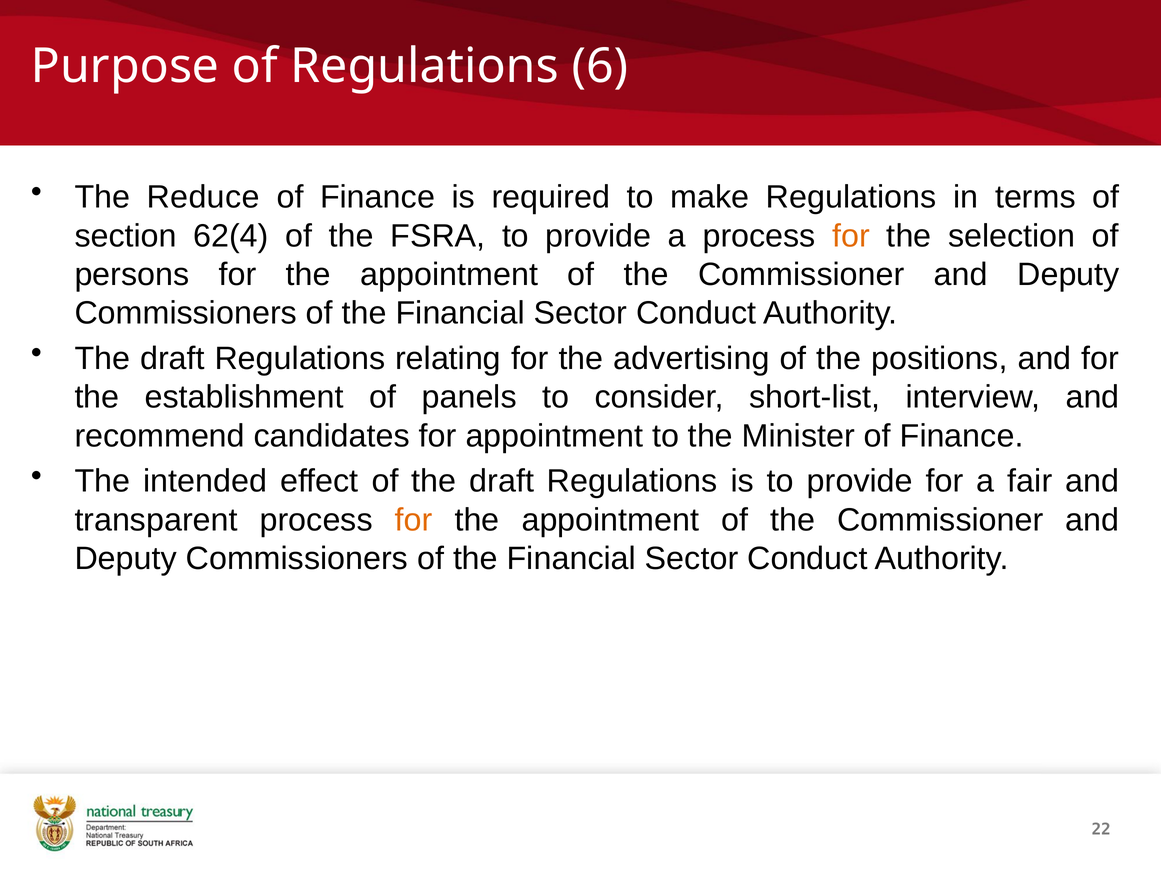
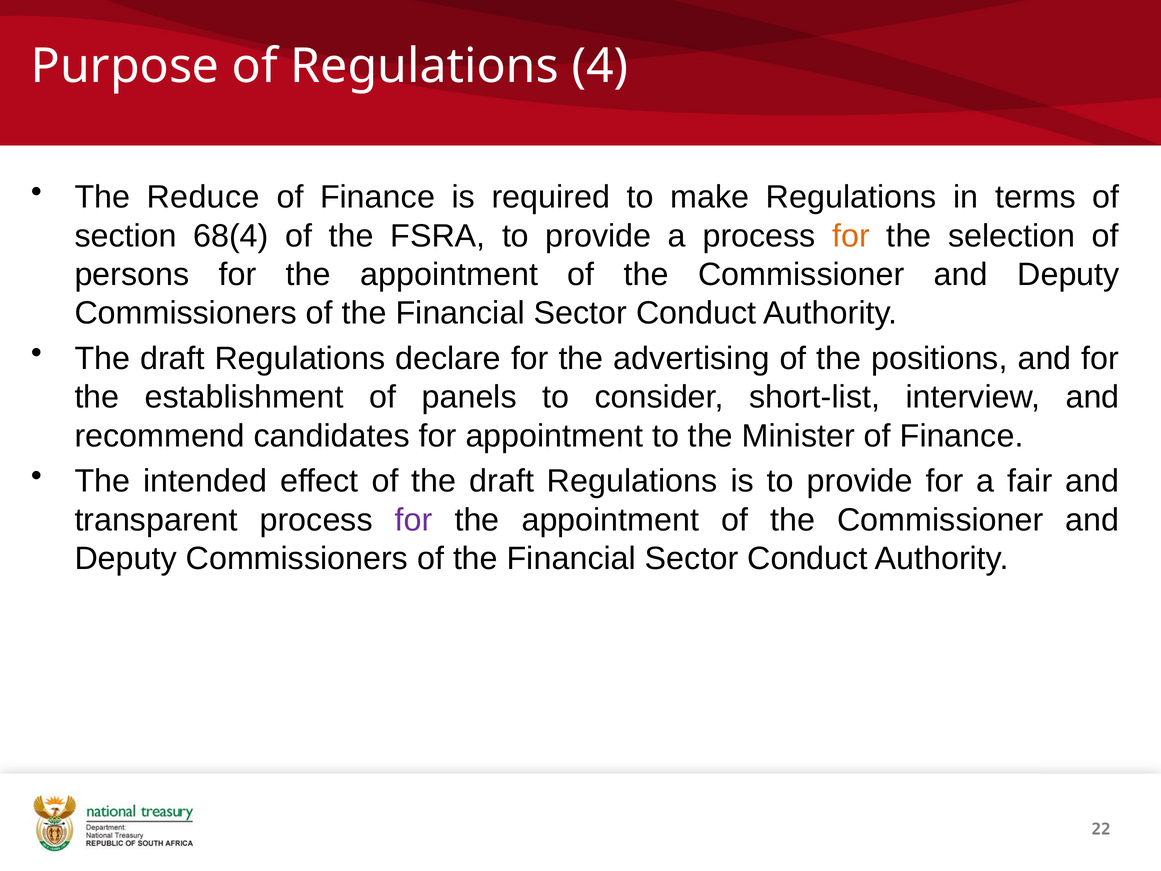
6: 6 -> 4
62(4: 62(4 -> 68(4
relating: relating -> declare
for at (414, 520) colour: orange -> purple
